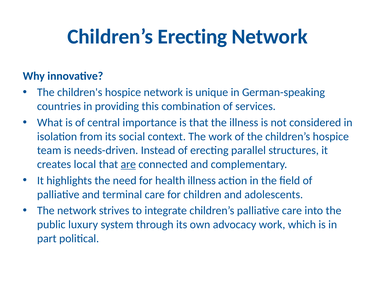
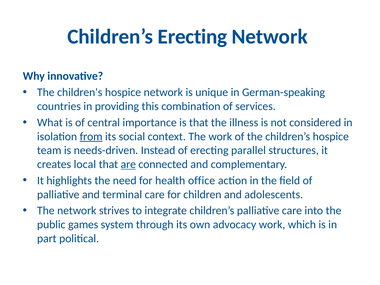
from underline: none -> present
health illness: illness -> office
luxury: luxury -> games
